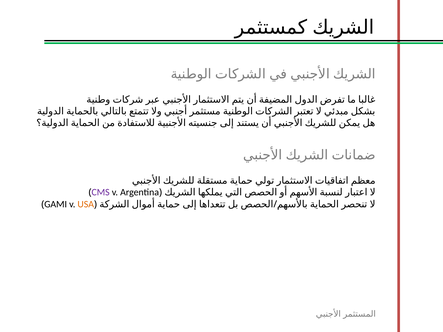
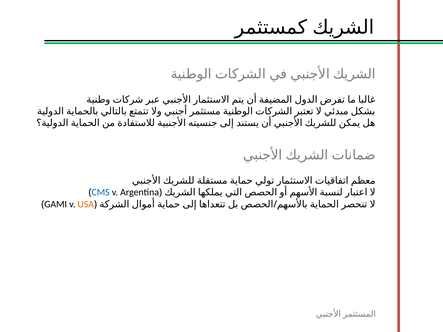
CMS colour: purple -> blue
